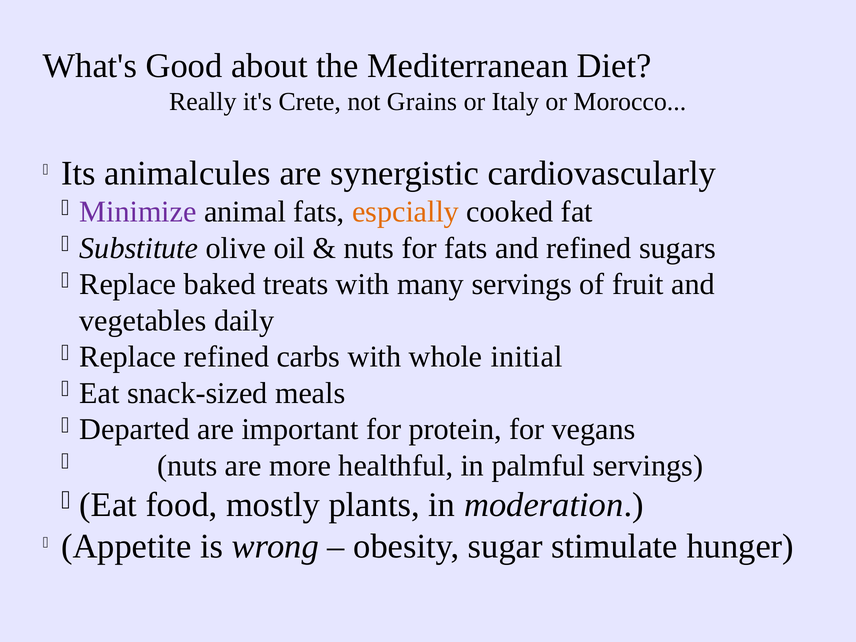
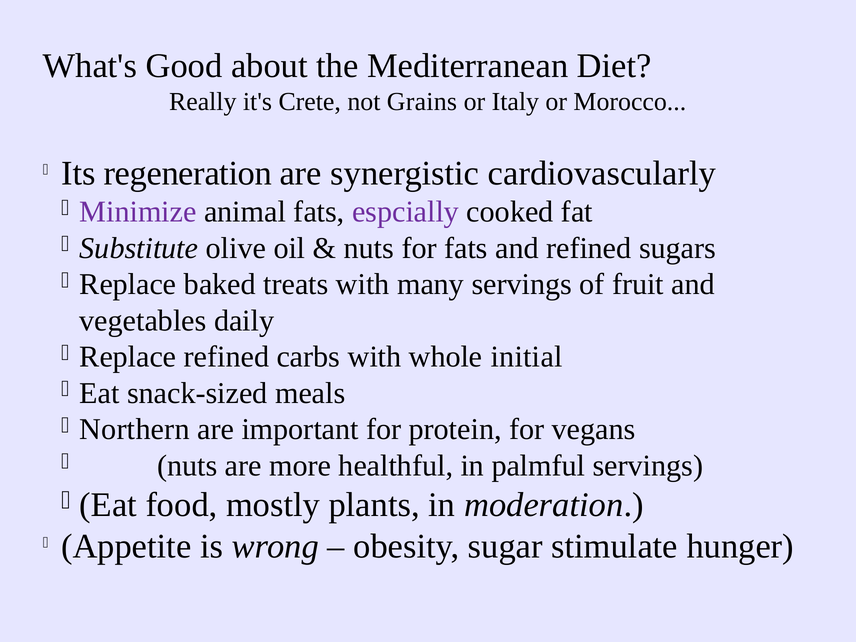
animalcules: animalcules -> regeneration
espcially colour: orange -> purple
Departed: Departed -> Northern
